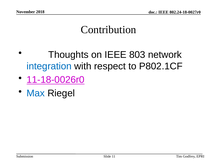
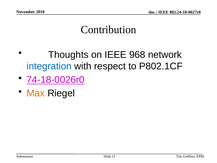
803: 803 -> 968
11-18-0026r0: 11-18-0026r0 -> 74-18-0026r0
Max colour: blue -> orange
